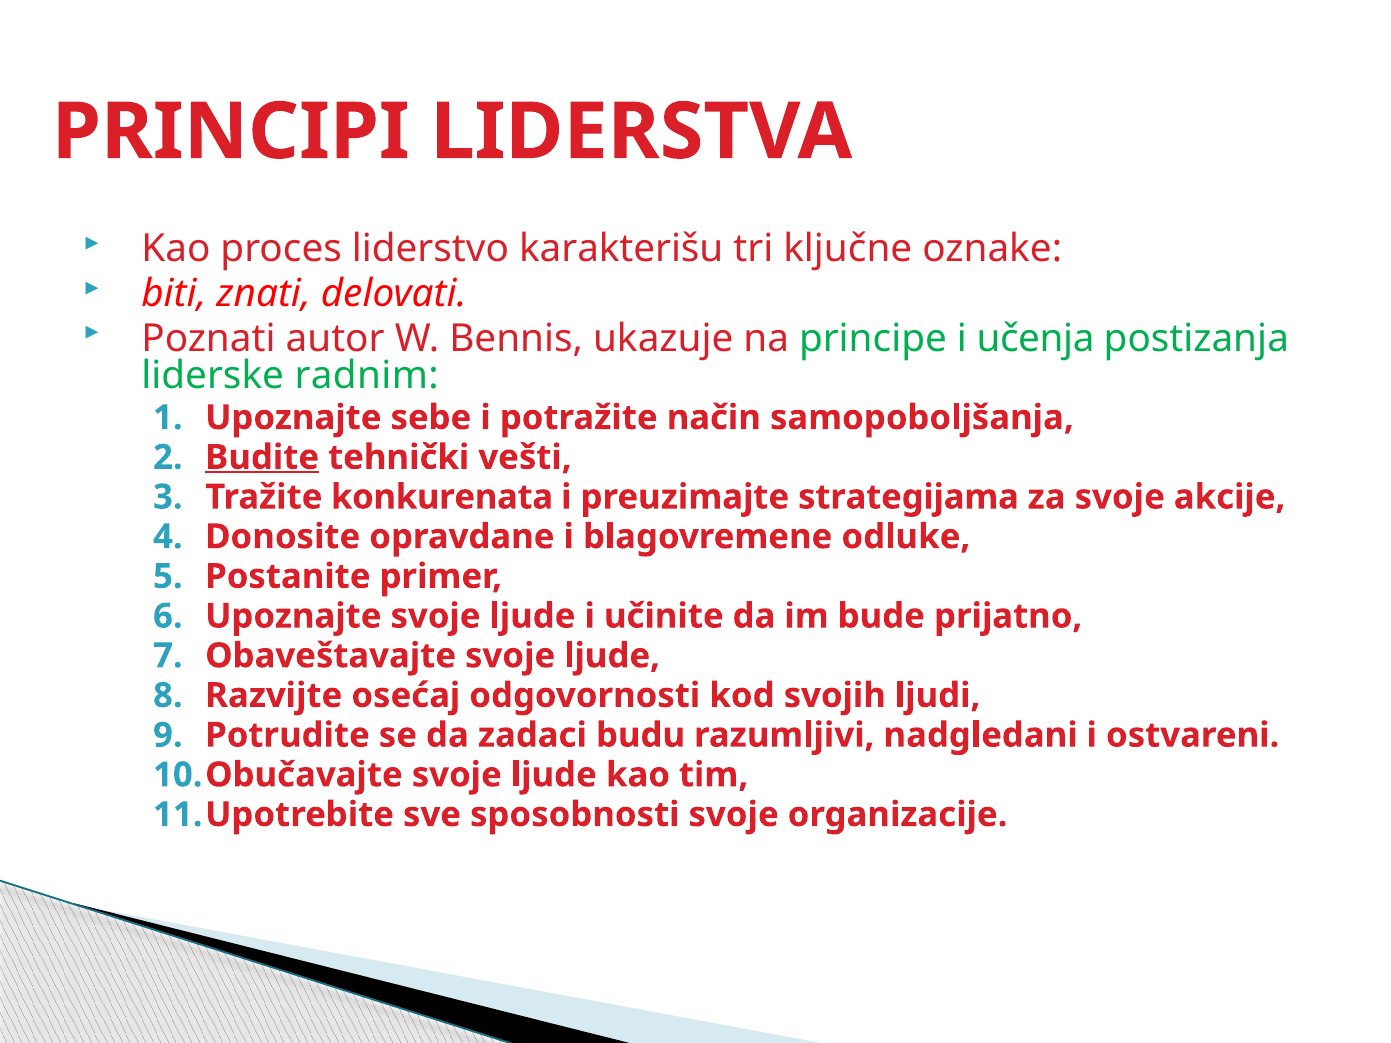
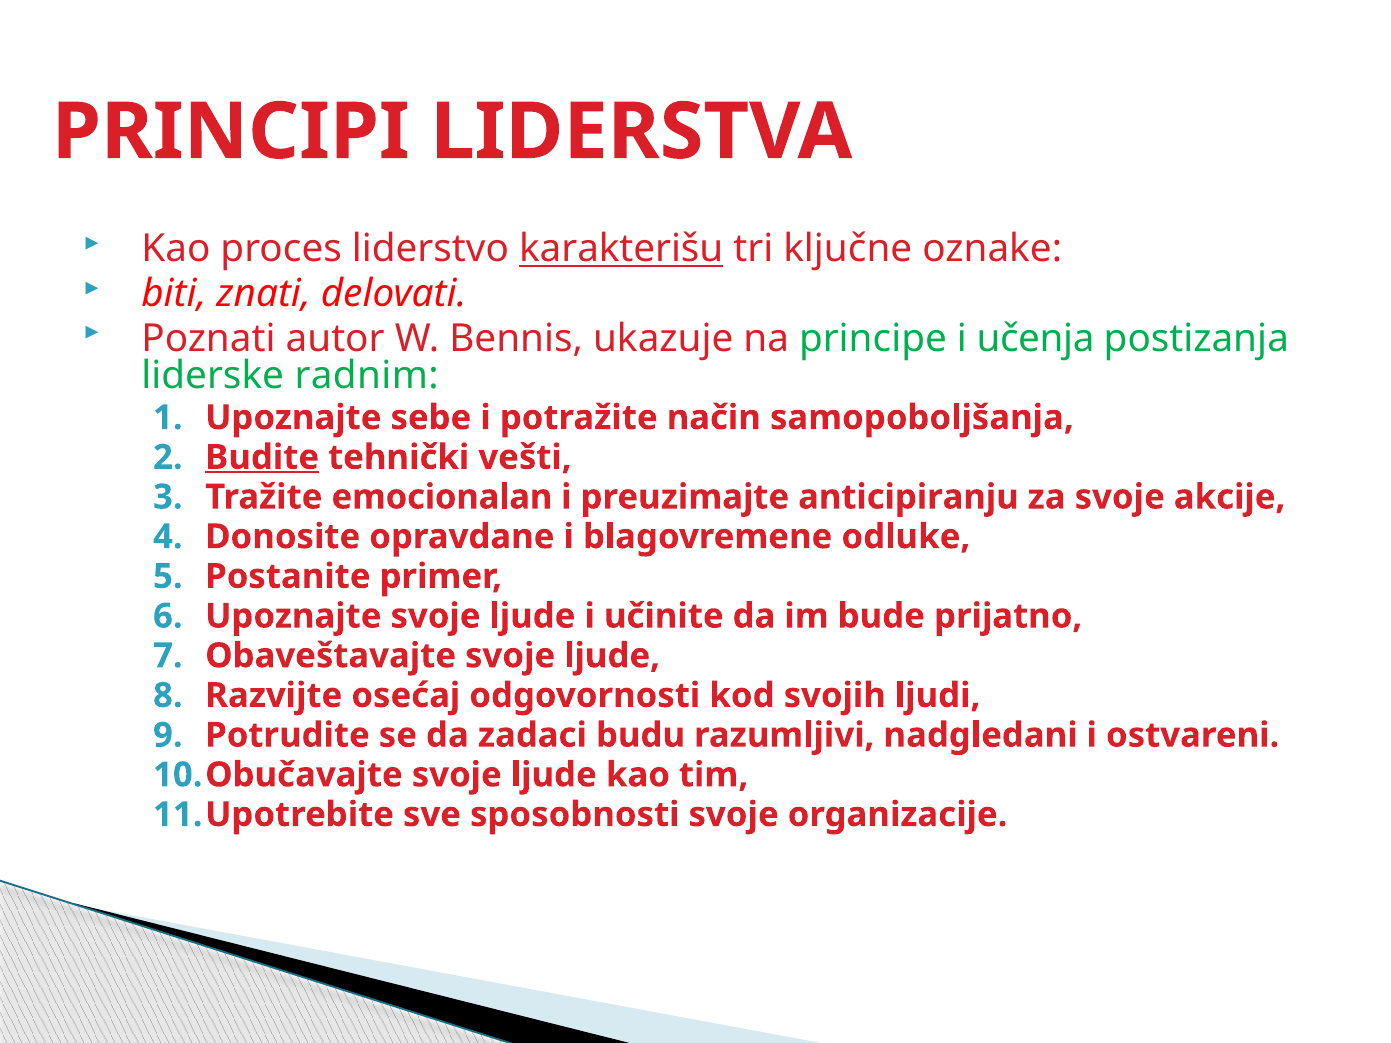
karakterišu underline: none -> present
konkurenata: konkurenata -> emocionalan
strategijama: strategijama -> anticipiranju
